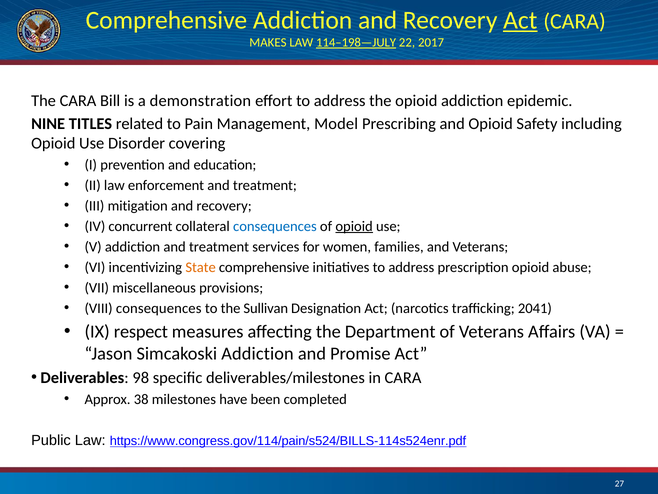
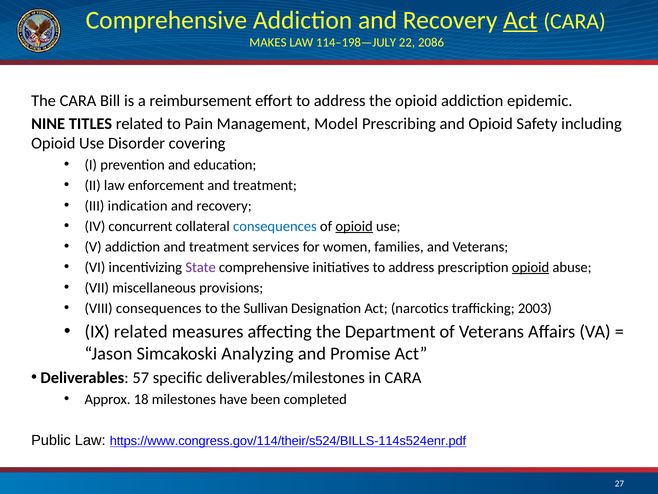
114–198—JULY underline: present -> none
2017: 2017 -> 2086
demonstration: demonstration -> reimbursement
mitigation: mitigation -> indication
State colour: orange -> purple
opioid at (531, 267) underline: none -> present
2041: 2041 -> 2003
IX respect: respect -> related
Simcakoski Addiction: Addiction -> Analyzing
98: 98 -> 57
38: 38 -> 18
https://www.congress.gov/114/pain/s524/BILLS-114s524enr.pdf: https://www.congress.gov/114/pain/s524/BILLS-114s524enr.pdf -> https://www.congress.gov/114/their/s524/BILLS-114s524enr.pdf
